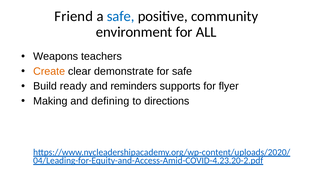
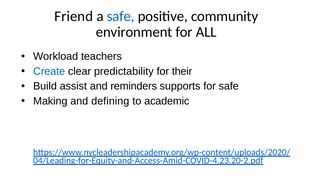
Weapons: Weapons -> Workload
Create colour: orange -> blue
demonstrate: demonstrate -> predictability
for safe: safe -> their
ready: ready -> assist
for flyer: flyer -> safe
directions: directions -> academic
